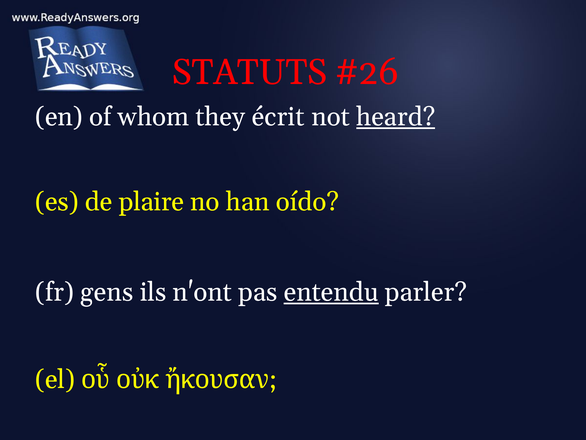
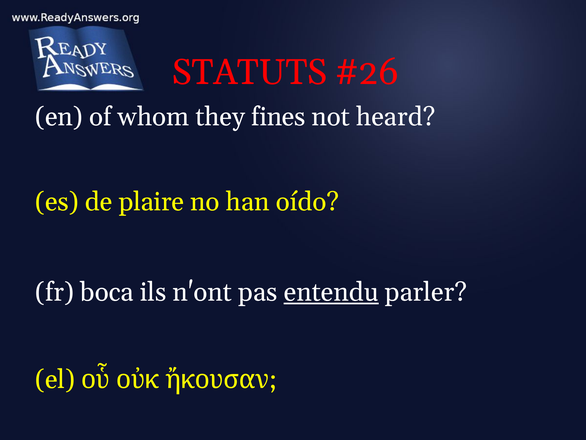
écrit: écrit -> fines
heard underline: present -> none
gens: gens -> boca
